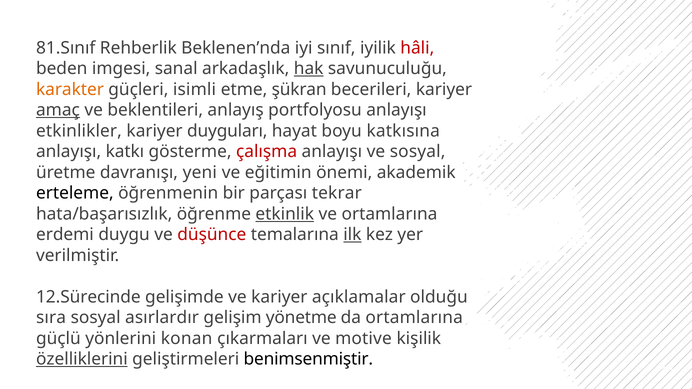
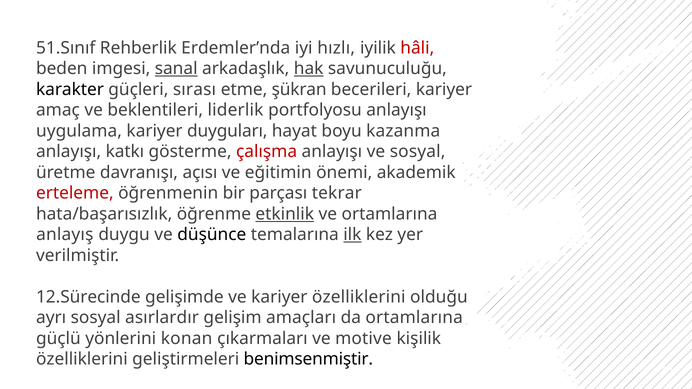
81.Sınıf: 81.Sınıf -> 51.Sınıf
Beklenen’nda: Beklenen’nda -> Erdemler’nda
sınıf: sınıf -> hızlı
sanal underline: none -> present
karakter colour: orange -> black
isimli: isimli -> sırası
amaç underline: present -> none
anlayış: anlayış -> liderlik
etkinlikler: etkinlikler -> uygulama
katkısına: katkısına -> kazanma
yeni: yeni -> açısı
erteleme colour: black -> red
erdemi: erdemi -> anlayış
düşünce colour: red -> black
kariyer açıklamalar: açıklamalar -> özelliklerini
sıra: sıra -> ayrı
yönetme: yönetme -> amaçları
özelliklerini at (82, 359) underline: present -> none
